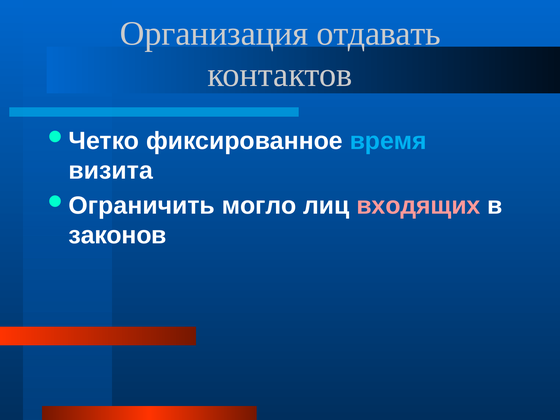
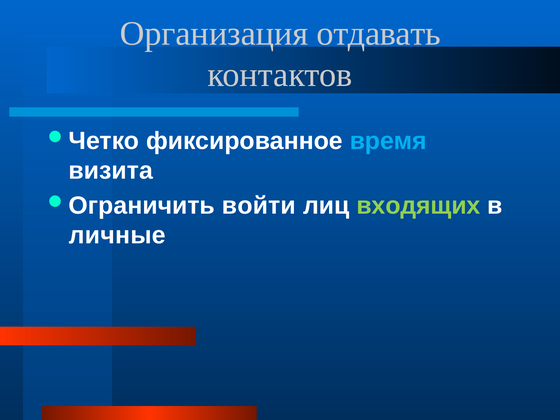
могло: могло -> войти
входящих colour: pink -> light green
законов: законов -> личные
